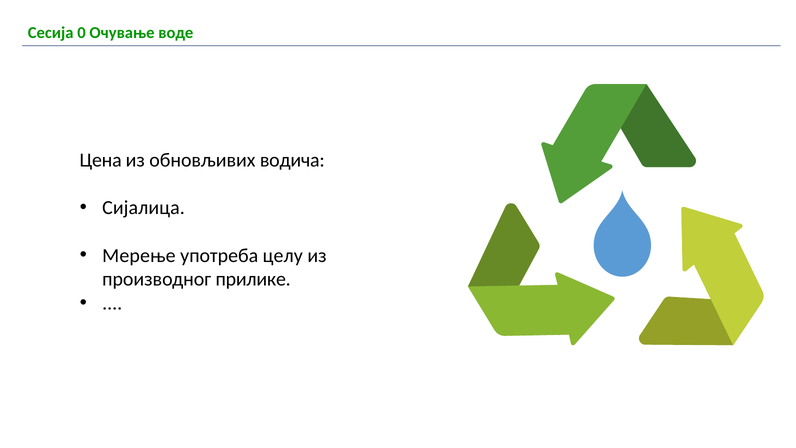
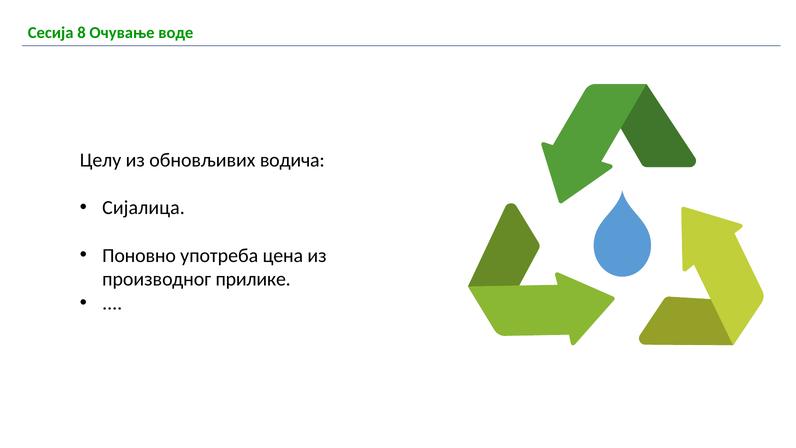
0: 0 -> 8
Цена: Цена -> Целу
Мерење: Мерење -> Поновно
целу: целу -> цена
